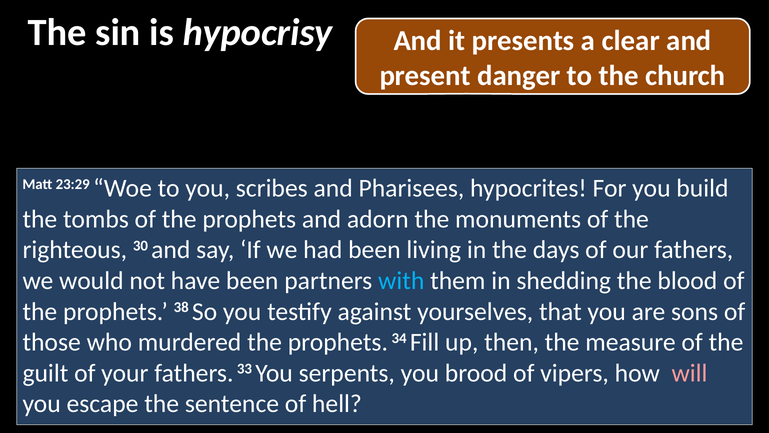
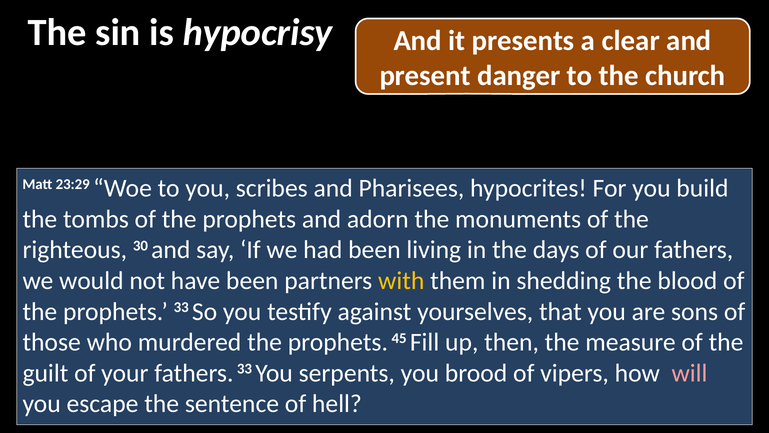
with colour: light blue -> yellow
prophets 38: 38 -> 33
34: 34 -> 45
